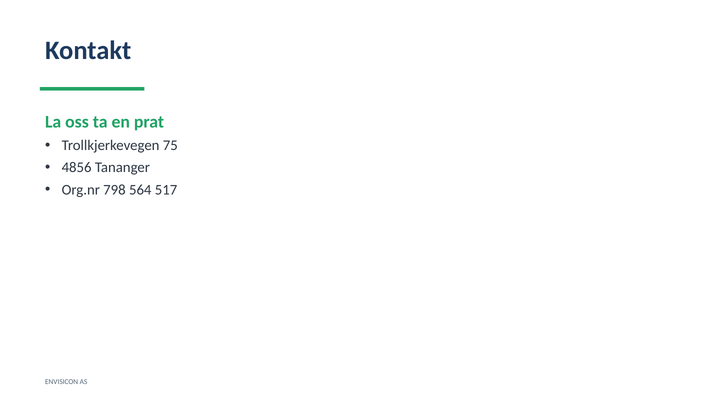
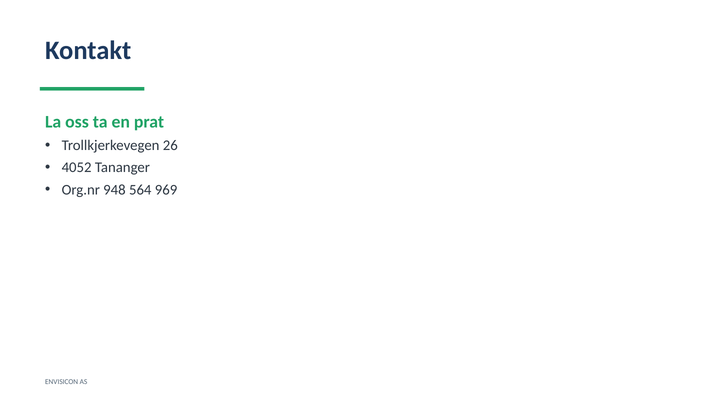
75: 75 -> 26
4856: 4856 -> 4052
798: 798 -> 948
517: 517 -> 969
